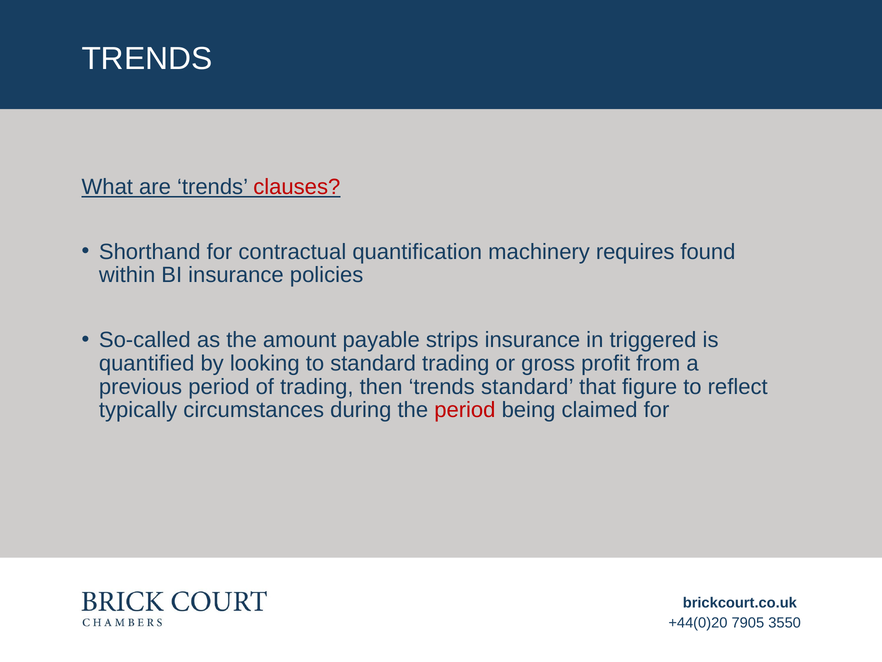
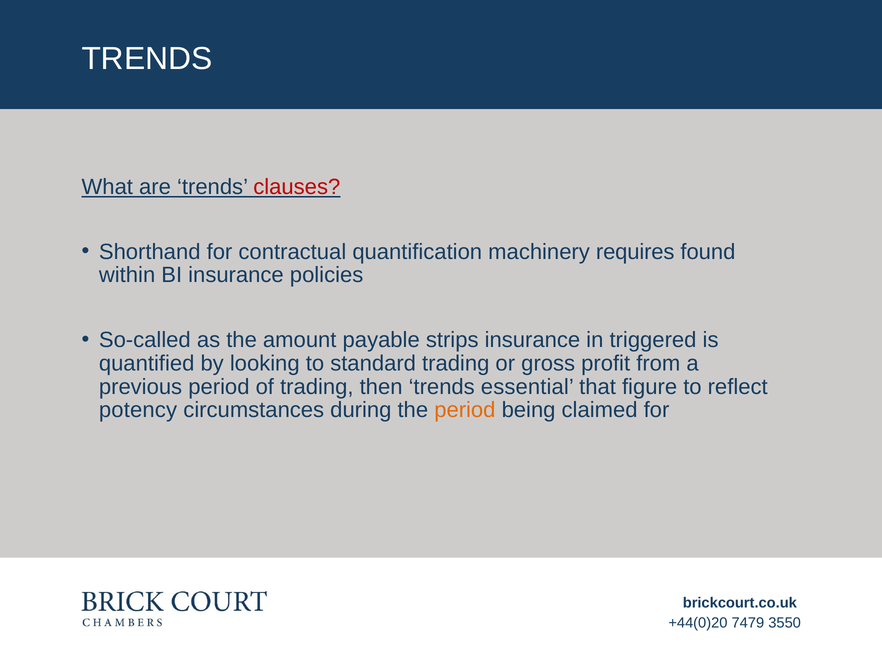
trends standard: standard -> essential
typically: typically -> potency
period at (465, 410) colour: red -> orange
7905: 7905 -> 7479
